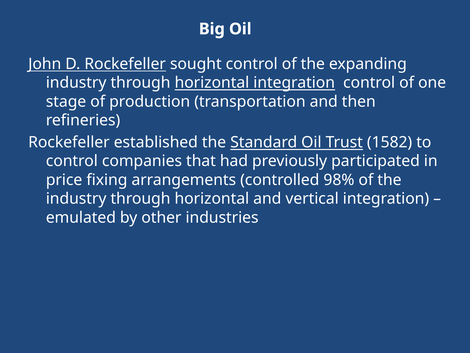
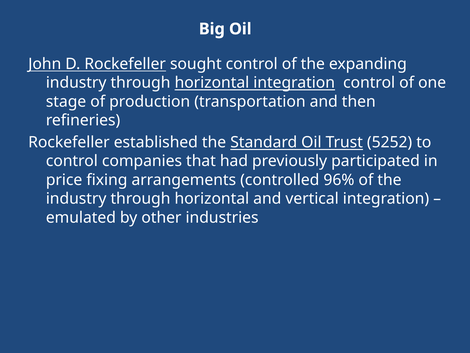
1582: 1582 -> 5252
98%: 98% -> 96%
